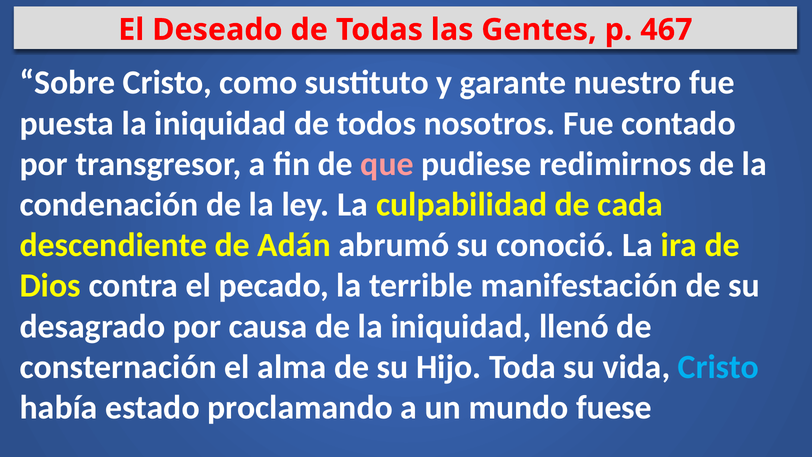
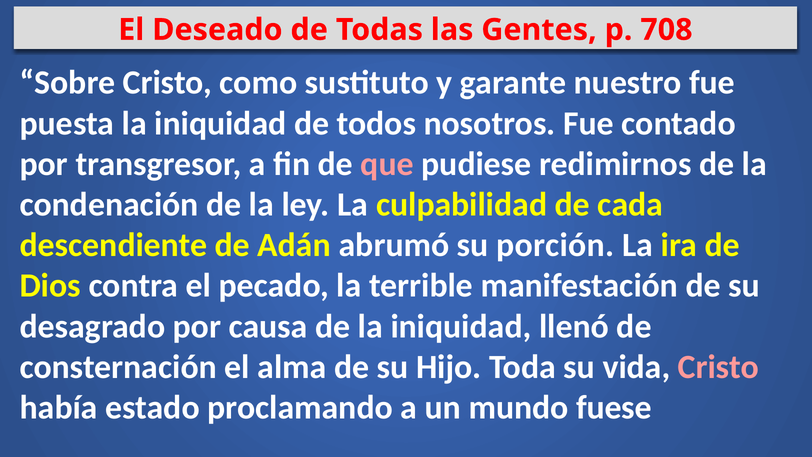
467: 467 -> 708
conoció: conoció -> porción
Cristo at (718, 367) colour: light blue -> pink
